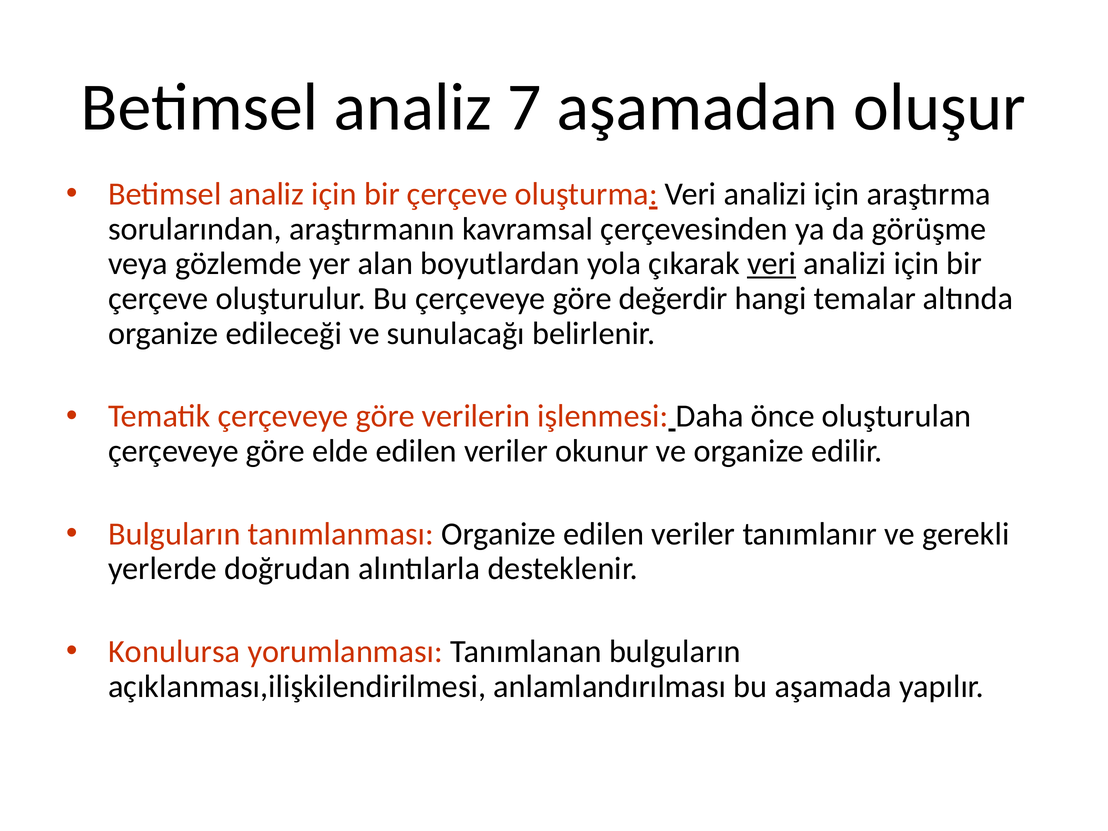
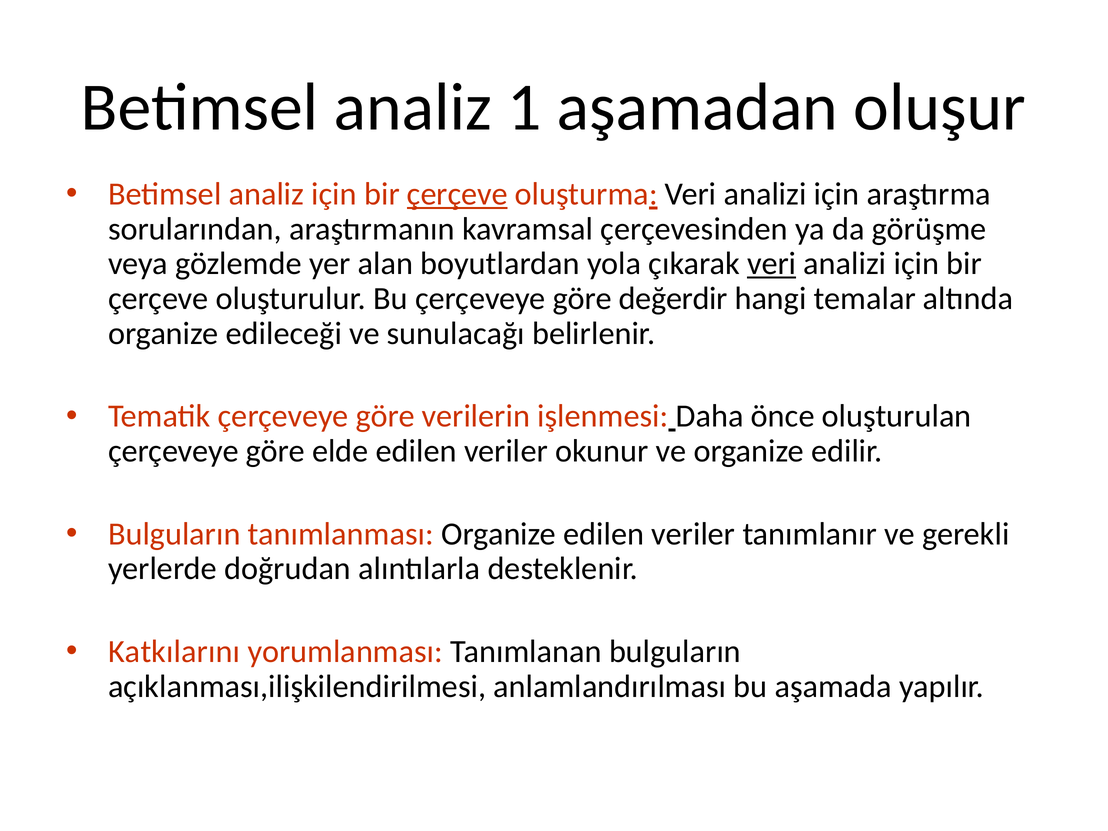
7: 7 -> 1
çerçeve at (457, 194) underline: none -> present
Konulursa: Konulursa -> Katkılarını
